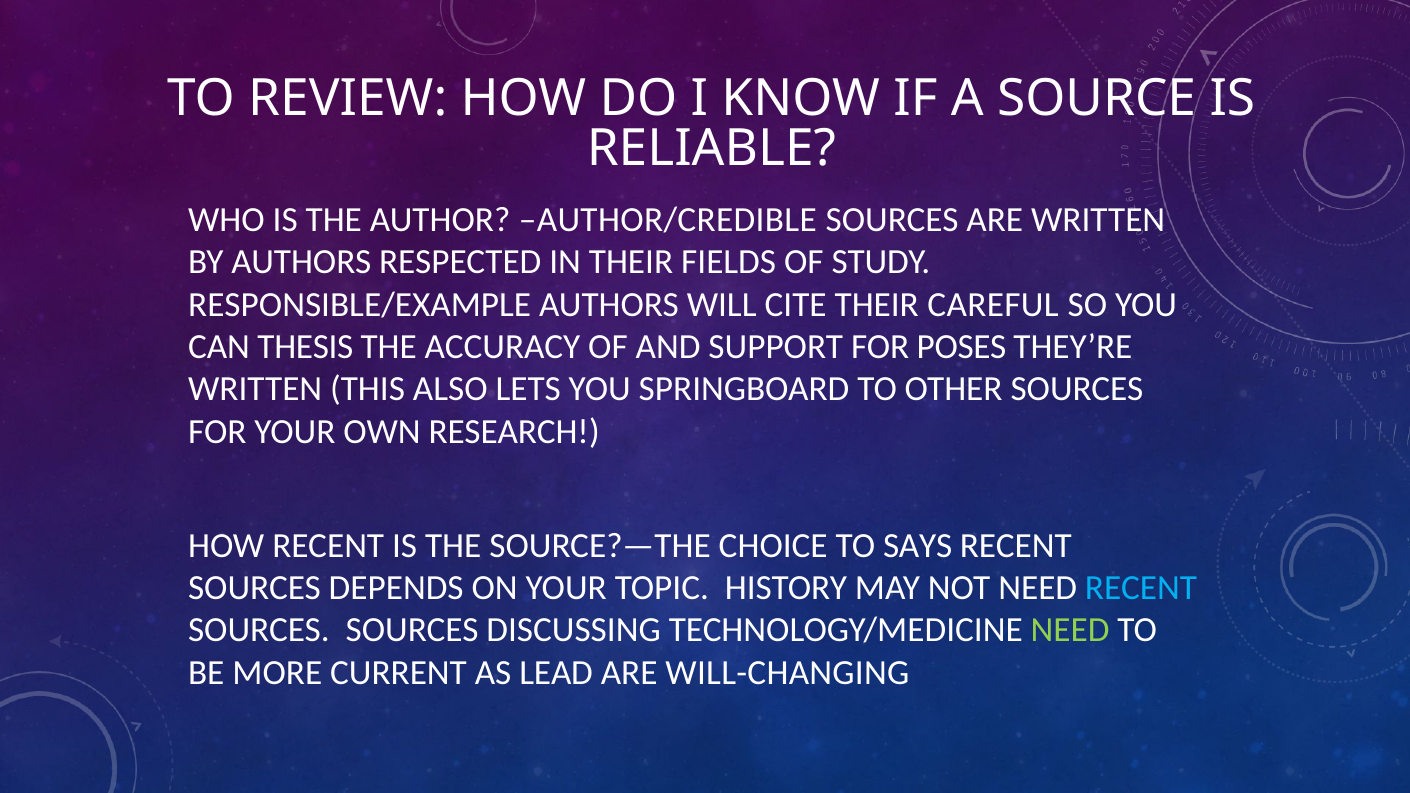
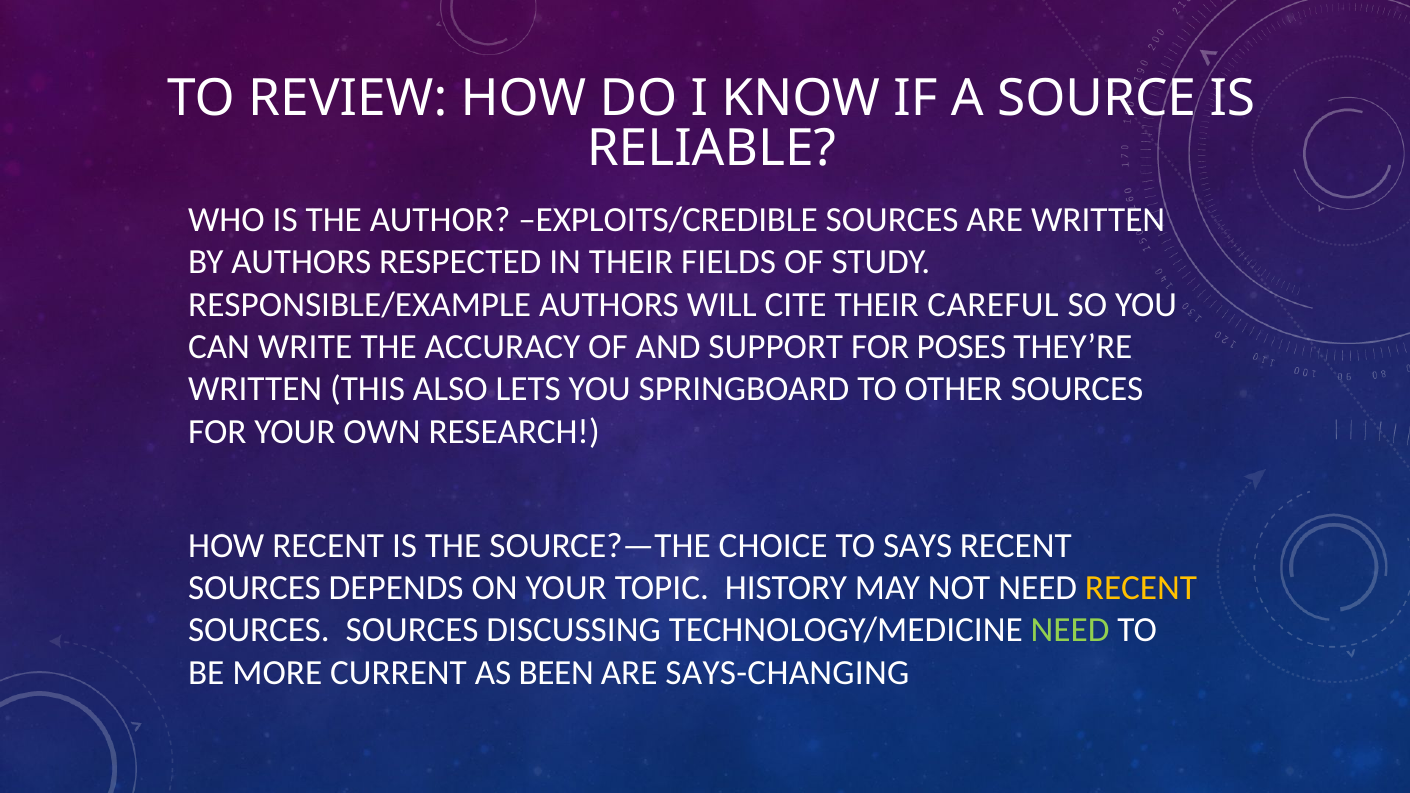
AUTHOR/CREDIBLE: AUTHOR/CREDIBLE -> EXPLOITS/CREDIBLE
THESIS: THESIS -> WRITE
RECENT at (1141, 588) colour: light blue -> yellow
LEAD: LEAD -> BEEN
WILL-CHANGING: WILL-CHANGING -> SAYS-CHANGING
